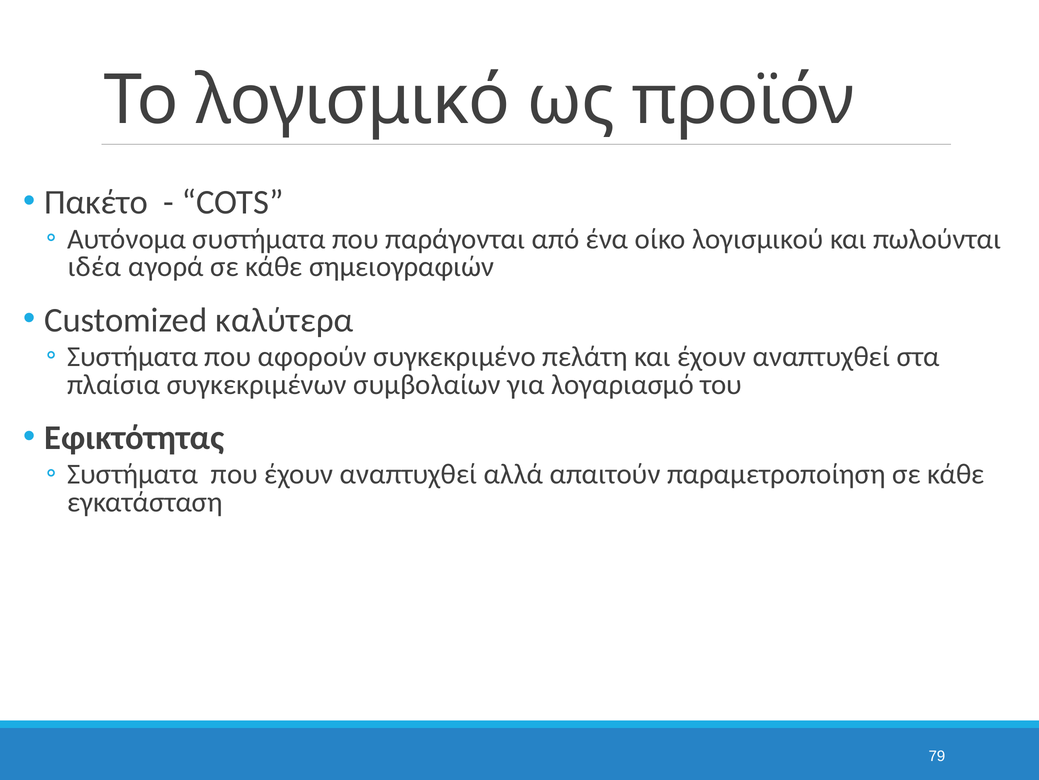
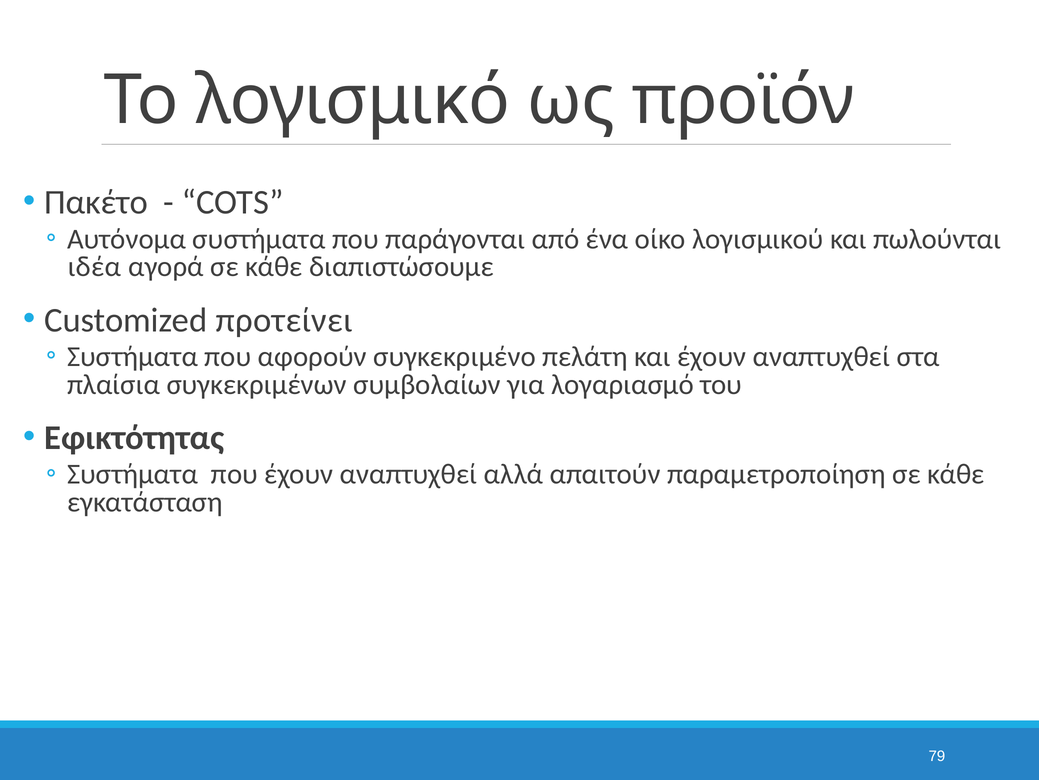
σημειογραφιών: σημειογραφιών -> διαπιστώσουμε
καλύτερα: καλύτερα -> προτείνει
